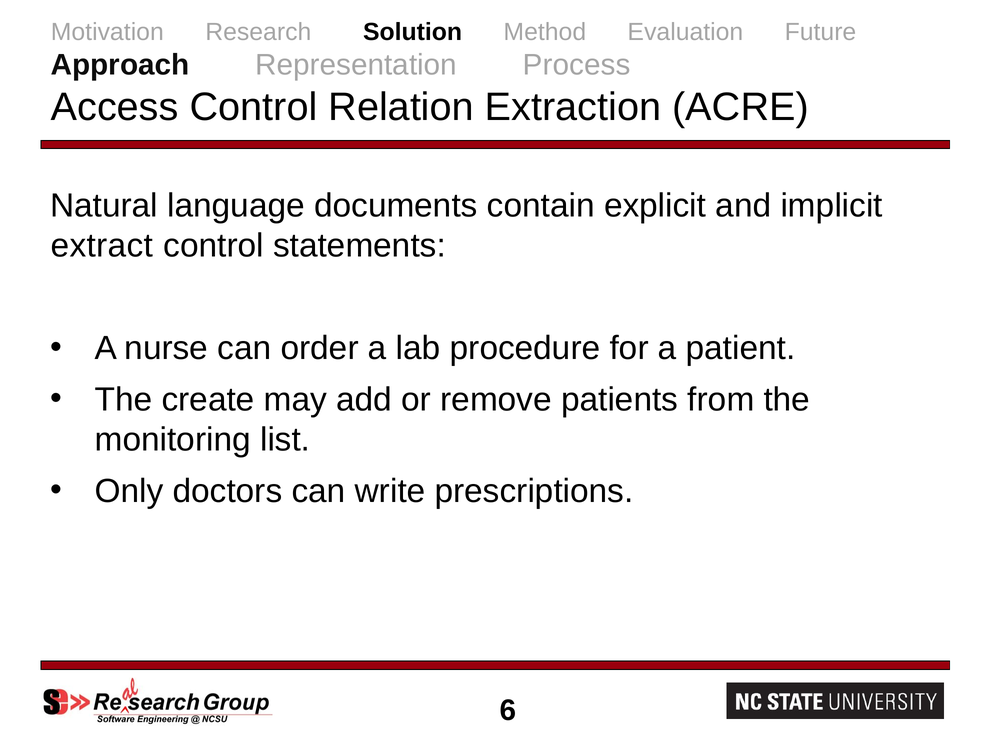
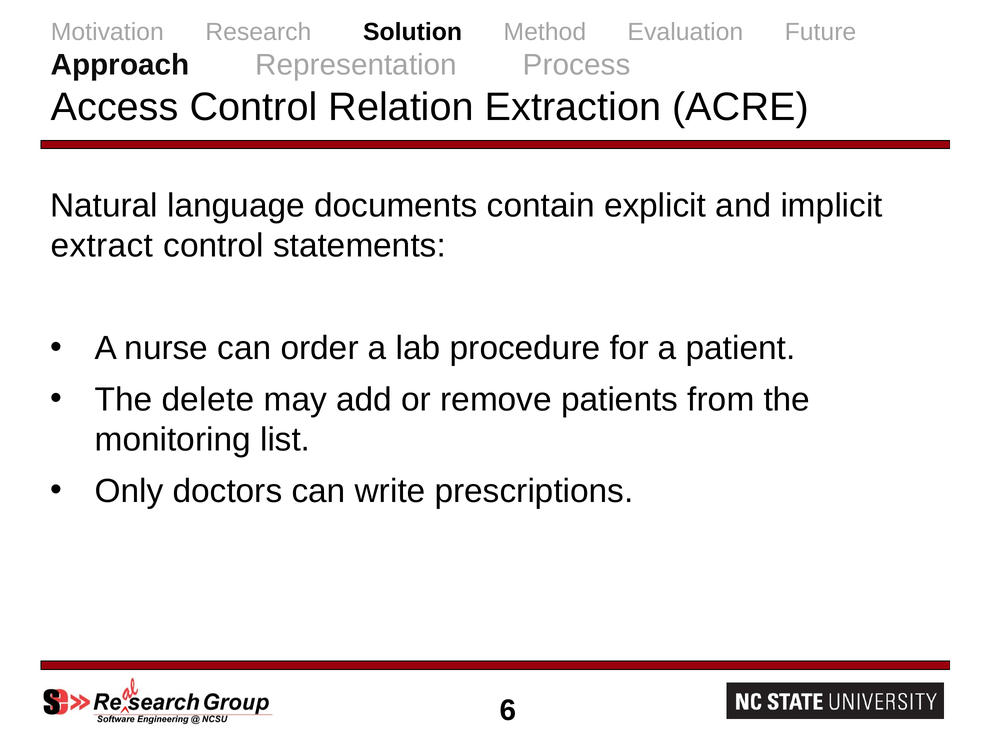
create: create -> delete
